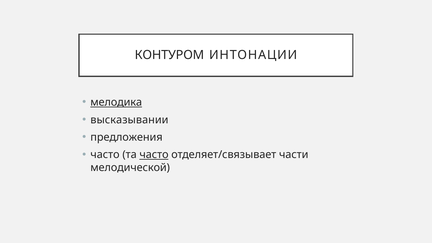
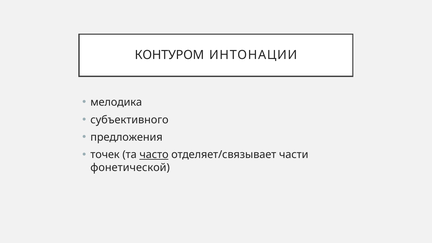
мелодика underline: present -> none
высказывании: высказывании -> субъективного
часто at (105, 155): часто -> точек
мелодической: мелодической -> фонетической
